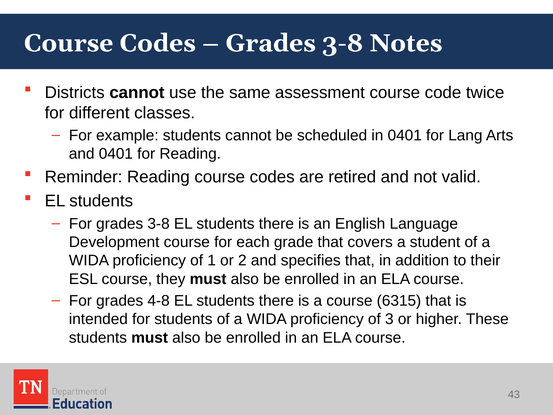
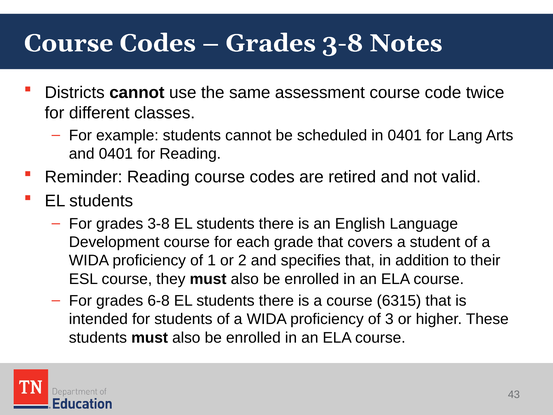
4-8: 4-8 -> 6-8
